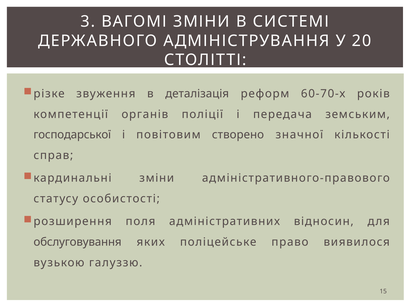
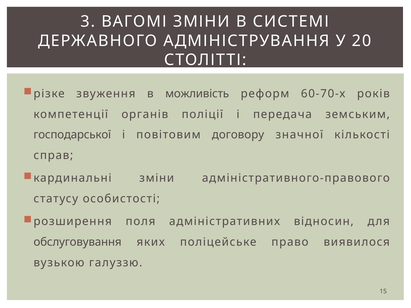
деталізація: деталізація -> можливість
створено: створено -> договору
